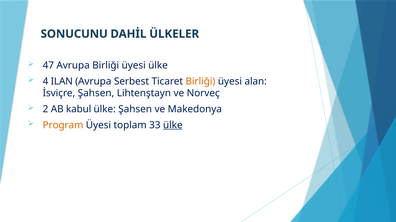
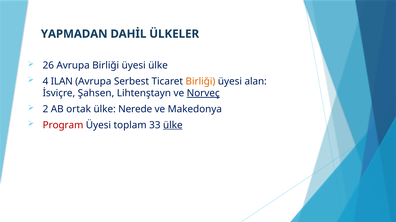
SONUCUNU: SONUCUNU -> YAPMADAN
47: 47 -> 26
Norveç underline: none -> present
kabul: kabul -> ortak
ülke Şahsen: Şahsen -> Nerede
Program colour: orange -> red
